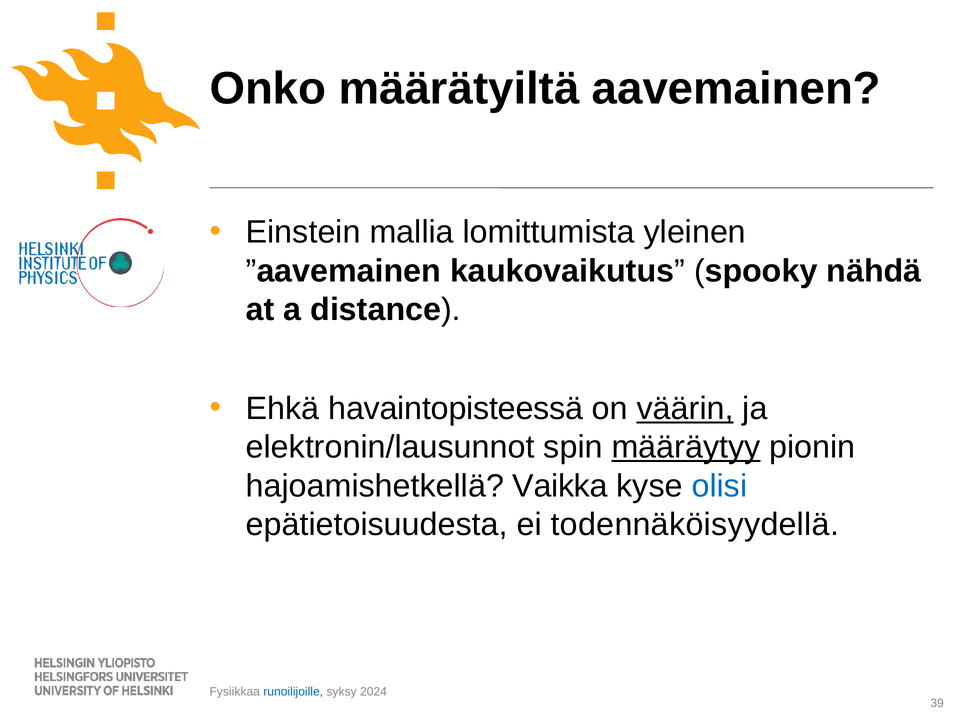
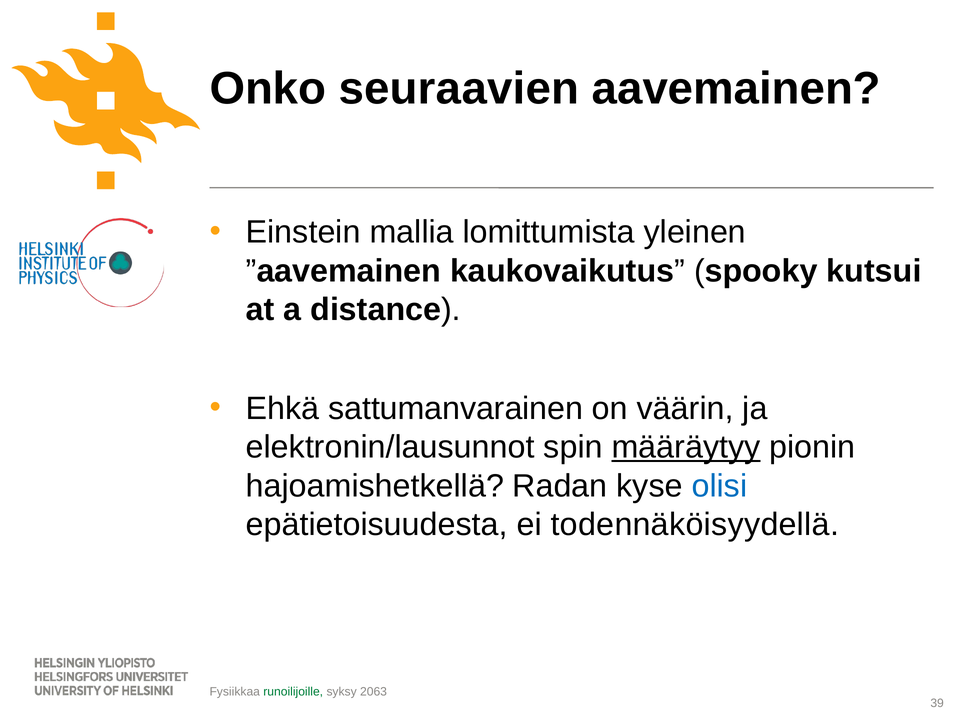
määrätyiltä: määrätyiltä -> seuraavien
nähdä: nähdä -> kutsui
havaintopisteessä: havaintopisteessä -> sattumanvarainen
väärin underline: present -> none
Vaikka: Vaikka -> Radan
runoilijoille colour: blue -> green
2024: 2024 -> 2063
